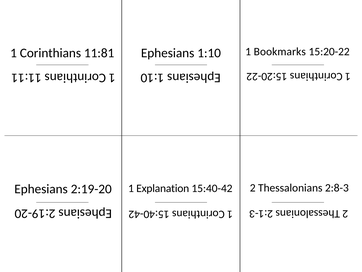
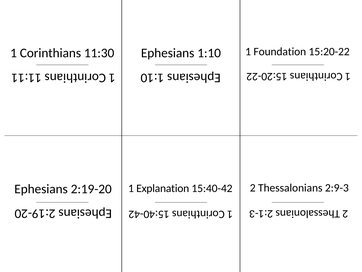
Bookmarks: Bookmarks -> Foundation
11:81: 11:81 -> 11:30
2:8-3: 2:8-3 -> 2:9-3
